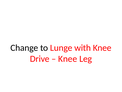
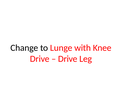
Knee at (68, 59): Knee -> Drive
